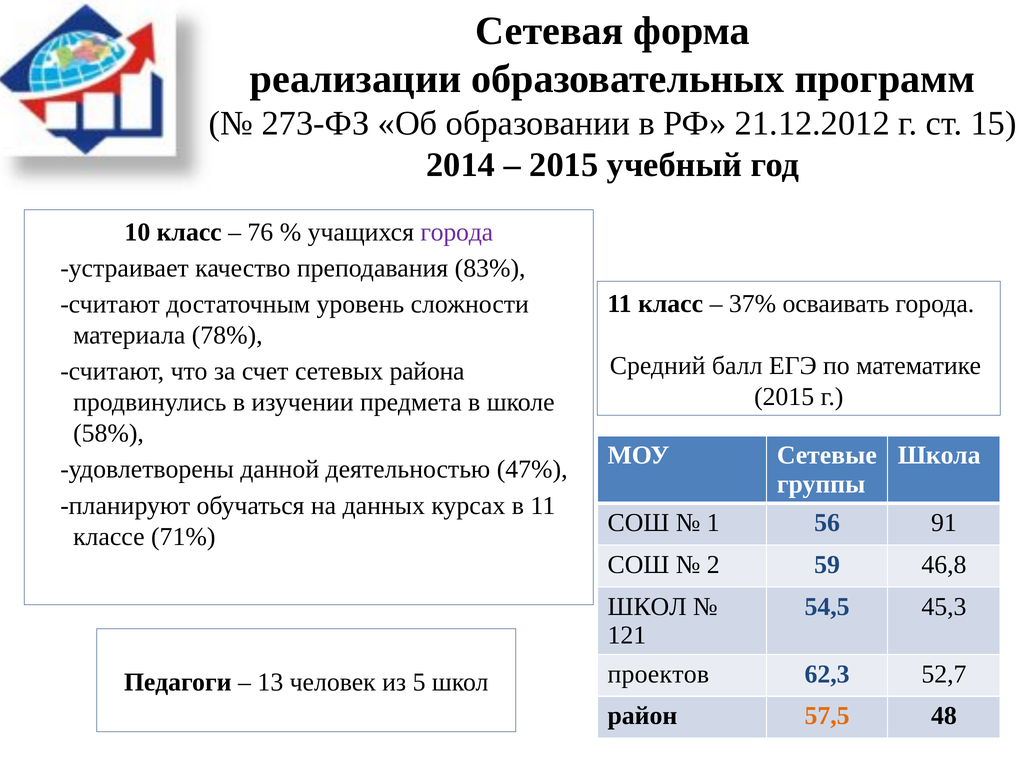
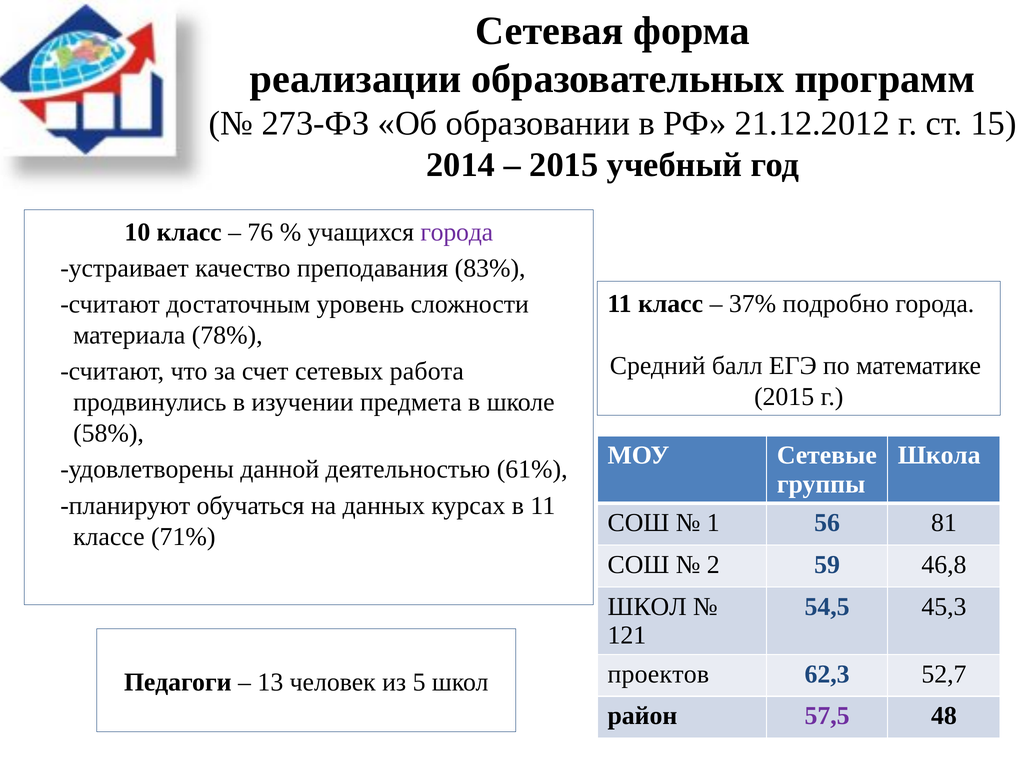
осваивать: осваивать -> подробно
района: района -> работа
47%: 47% -> 61%
91: 91 -> 81
57,5 colour: orange -> purple
